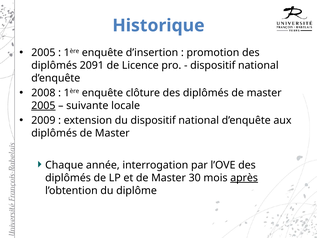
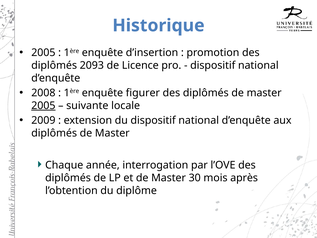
2091: 2091 -> 2093
clôture: clôture -> figurer
après underline: present -> none
